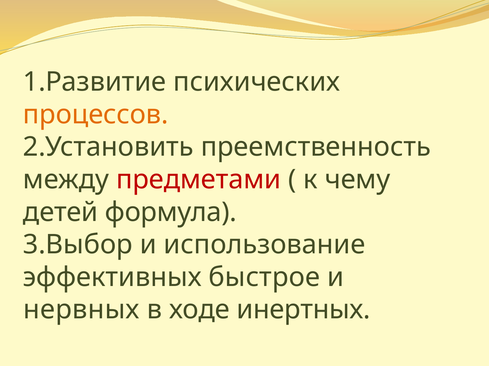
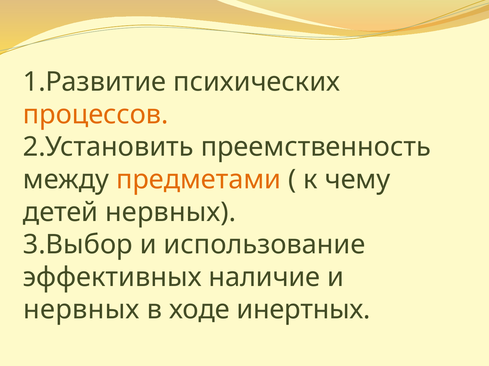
предметами colour: red -> orange
детей формула: формула -> нервных
быстрое: быстрое -> наличие
